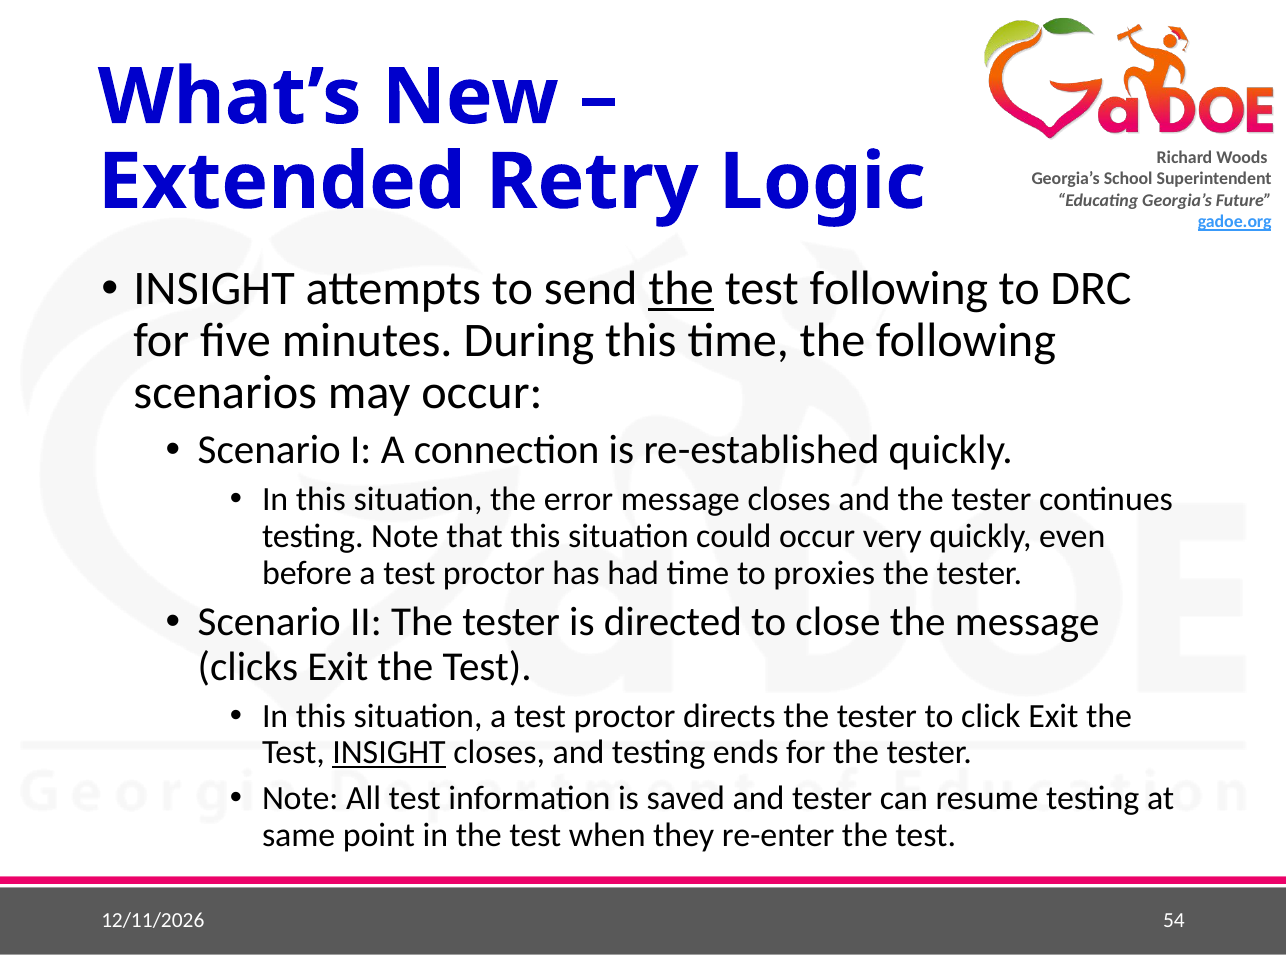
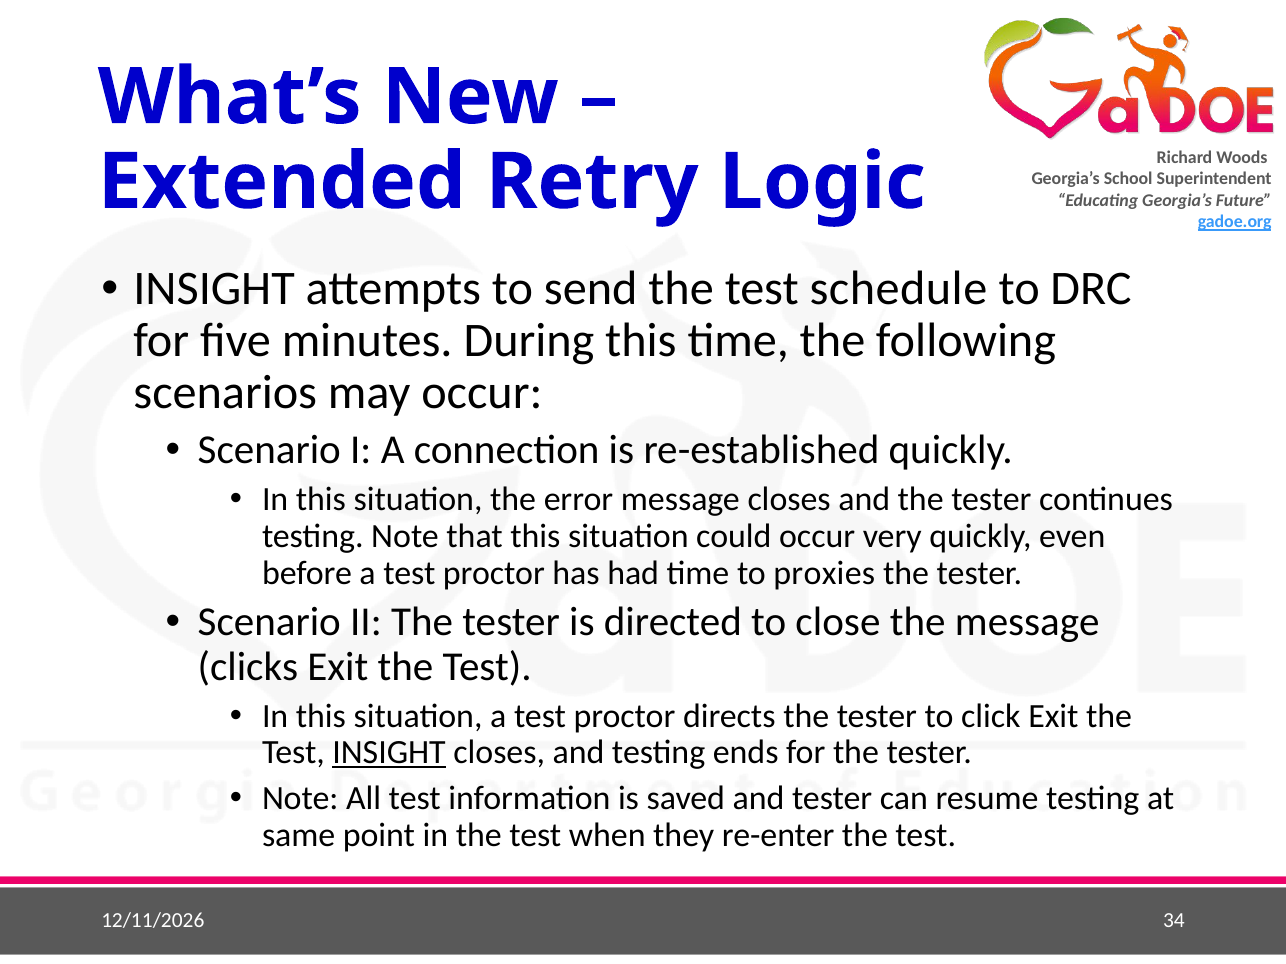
the at (681, 289) underline: present -> none
test following: following -> schedule
54: 54 -> 34
